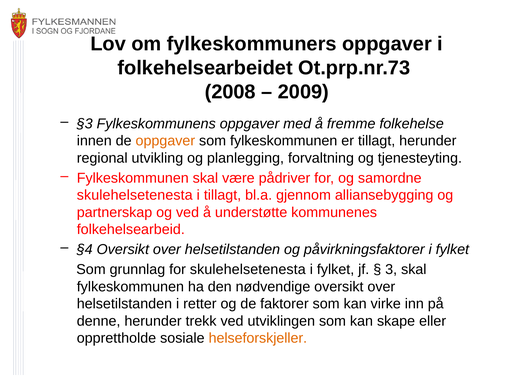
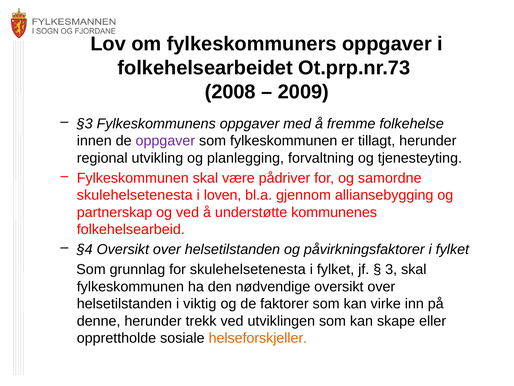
oppgaver at (165, 141) colour: orange -> purple
i tillagt: tillagt -> loven
retter: retter -> viktig
